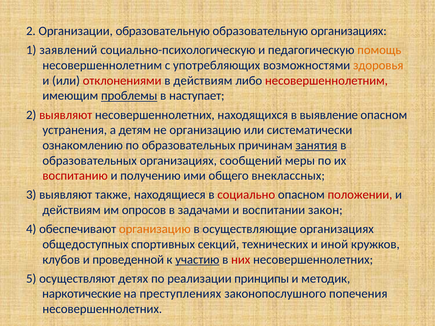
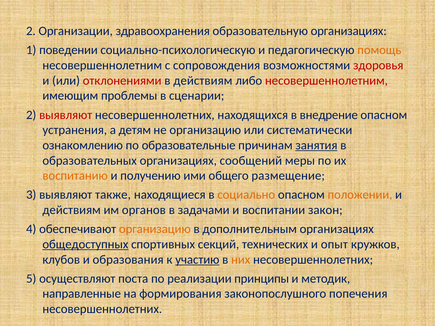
Организации образовательную: образовательную -> здравоохранения
заявлений: заявлений -> поведении
употребляющих: употребляющих -> сопровождения
здоровья colour: orange -> red
проблемы underline: present -> none
наступает: наступает -> сценарии
выявление: выявление -> внедрение
по образовательных: образовательных -> образовательные
воспитанию colour: red -> orange
внеклассных: внеклассных -> размещение
социально colour: red -> orange
положении colour: red -> orange
опросов: опросов -> органов
осуществляющие: осуществляющие -> дополнительным
общедоступных underline: none -> present
иной: иной -> опыт
проведенной: проведенной -> образования
них colour: red -> orange
детях: детях -> поста
наркотические: наркотические -> направленные
преступлениях: преступлениях -> формирования
